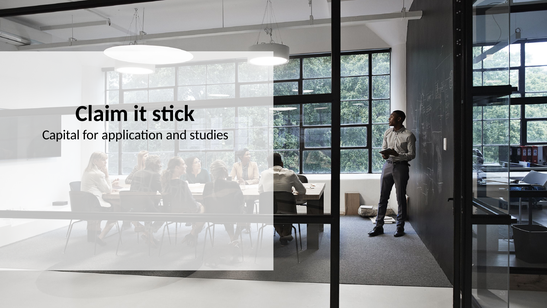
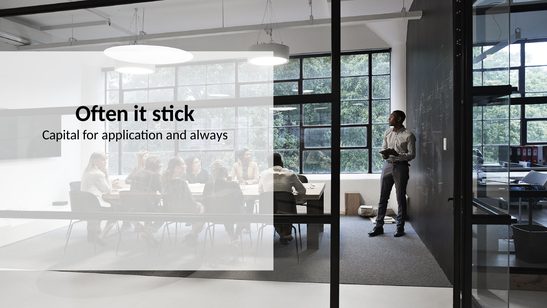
Claim: Claim -> Often
studies: studies -> always
